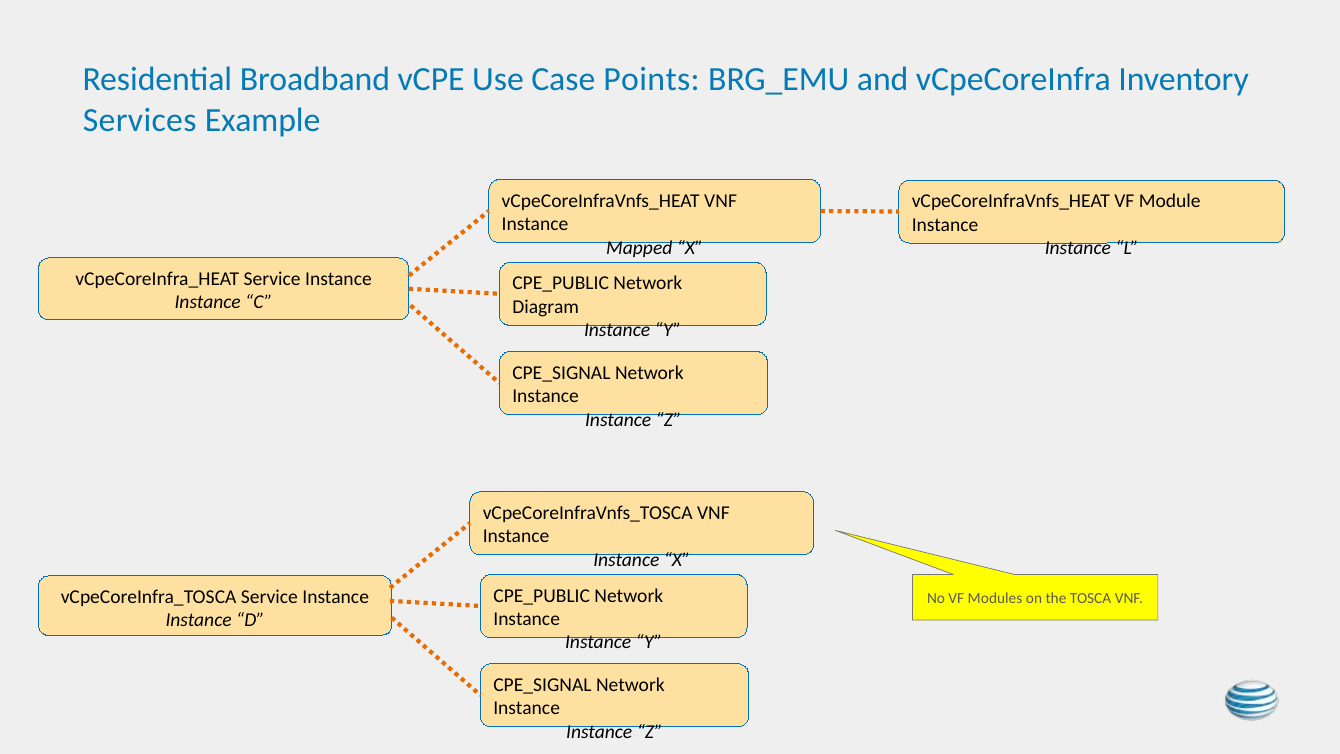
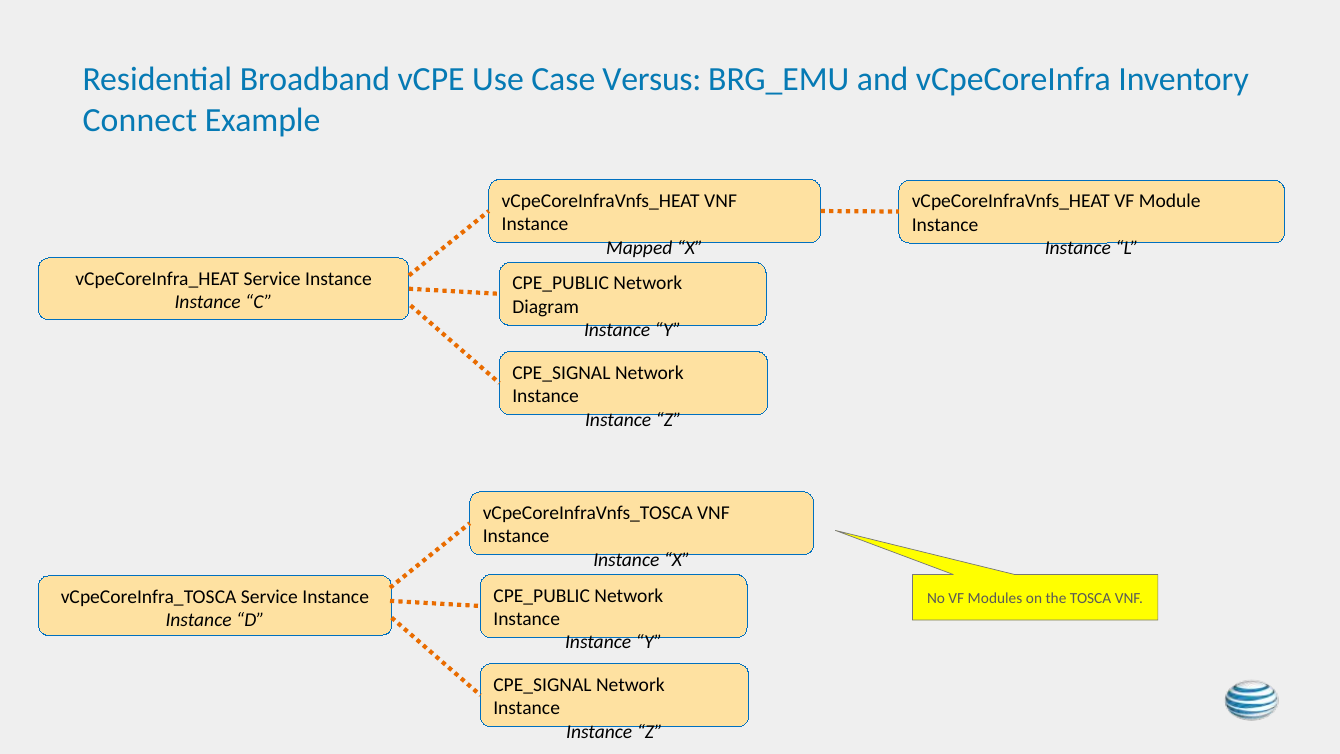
Points: Points -> Versus
Services: Services -> Connect
